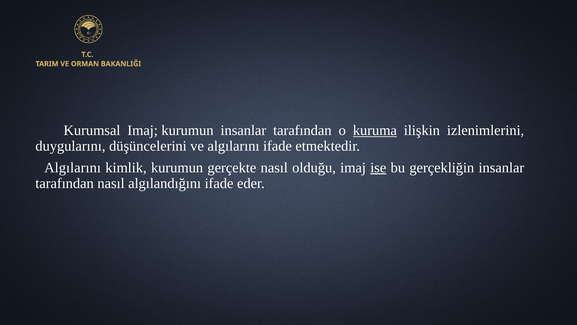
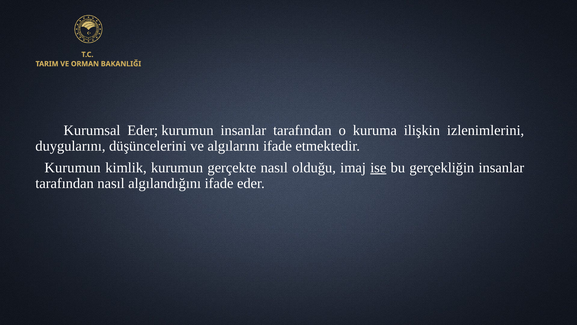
Kurumsal Imaj: Imaj -> Eder
kuruma underline: present -> none
Algılarını at (73, 167): Algılarını -> Kurumun
